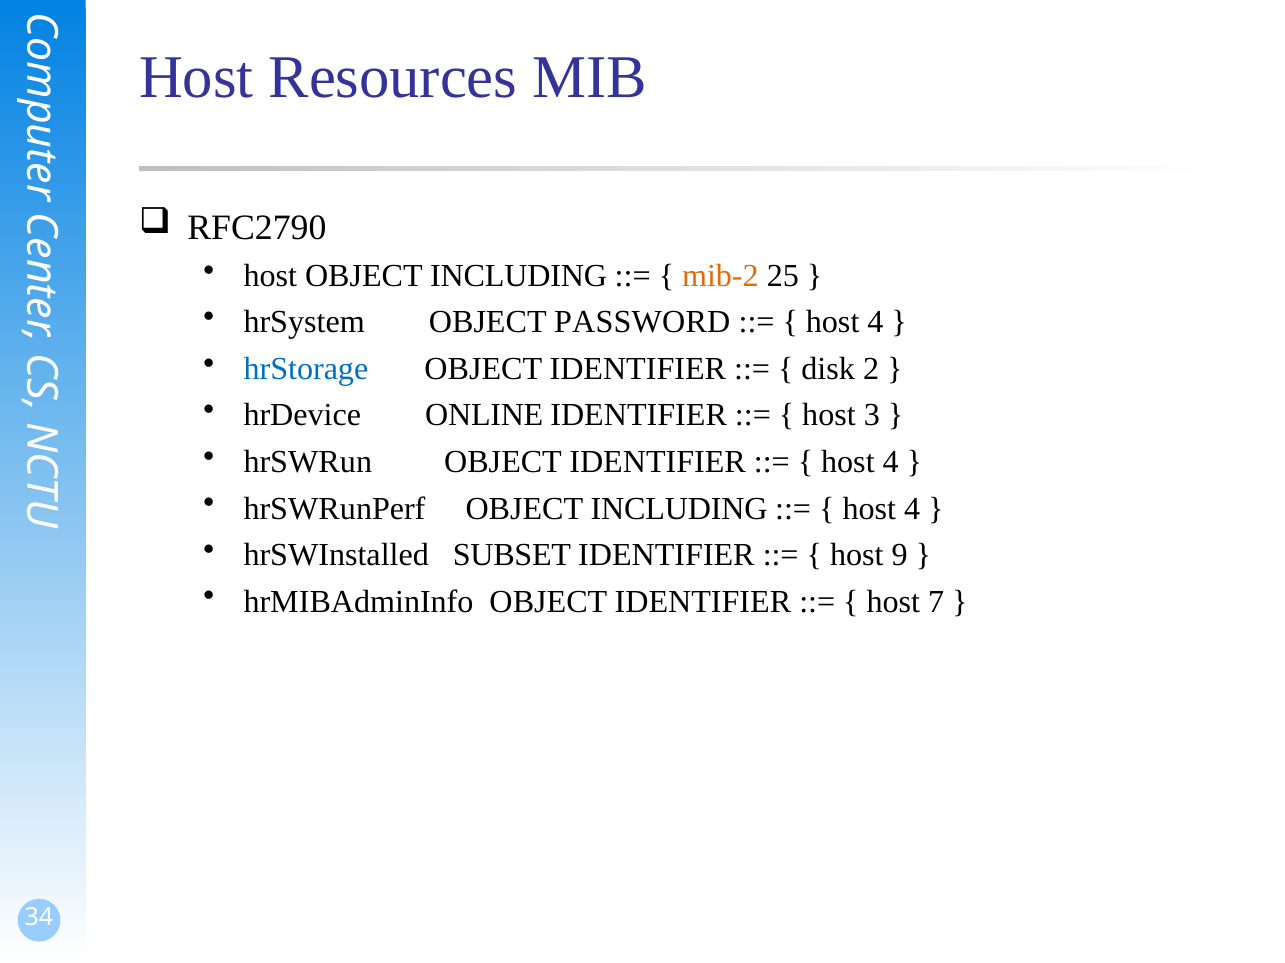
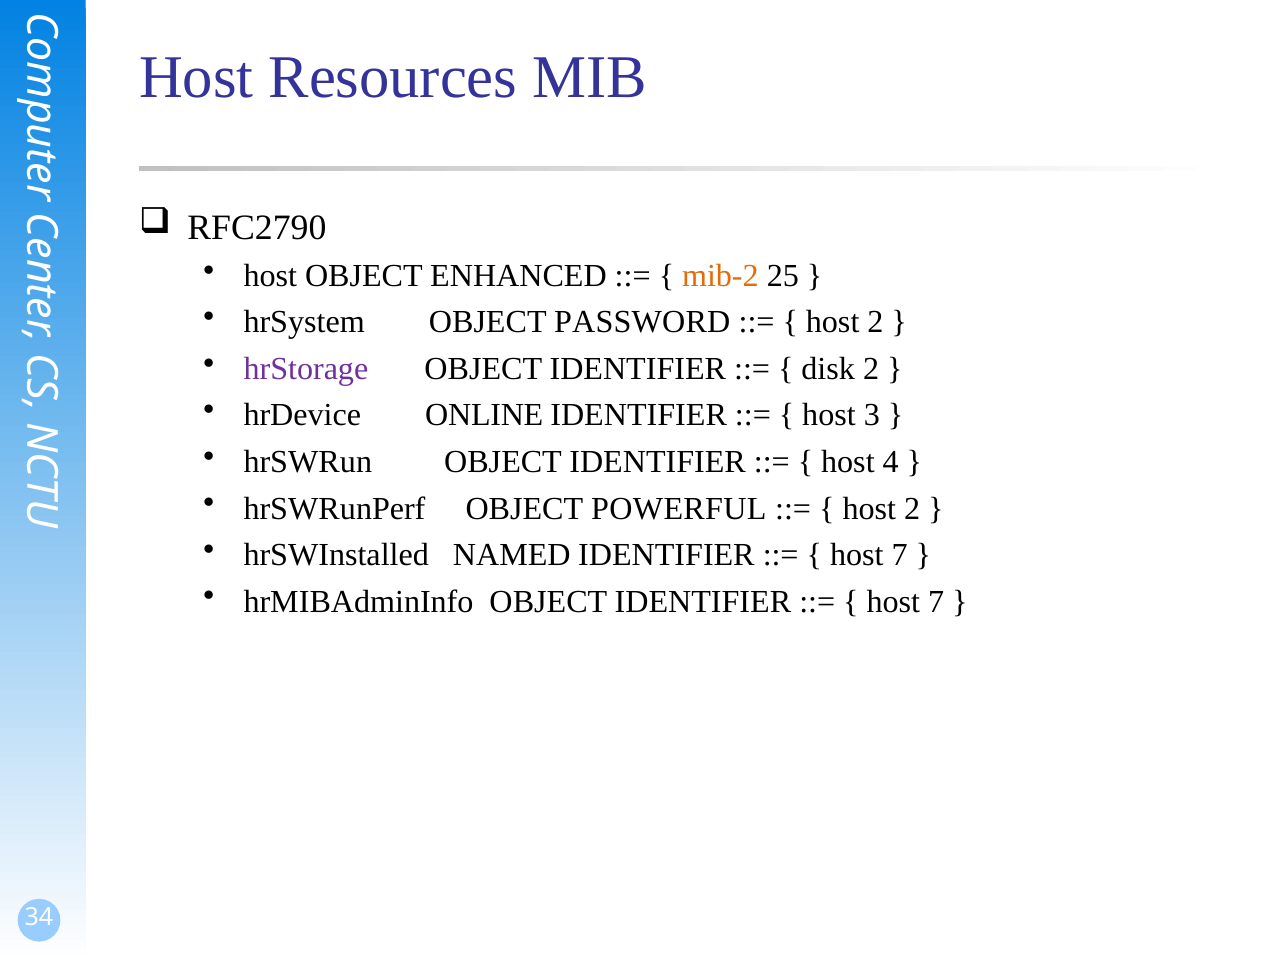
host OBJECT INCLUDING: INCLUDING -> ENHANCED
4 at (876, 322): 4 -> 2
hrStorage colour: blue -> purple
hrSWRunPerf OBJECT INCLUDING: INCLUDING -> POWERFUL
4 at (912, 509): 4 -> 2
SUBSET: SUBSET -> NAMED
9 at (900, 555): 9 -> 7
